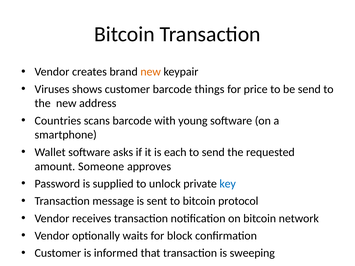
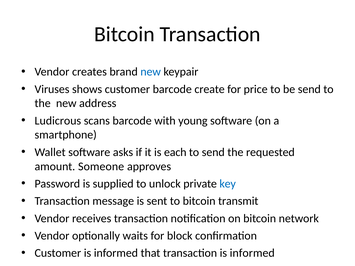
new at (151, 72) colour: orange -> blue
things: things -> create
Countries: Countries -> Ludicrous
protocol: protocol -> transmit
transaction is sweeping: sweeping -> informed
